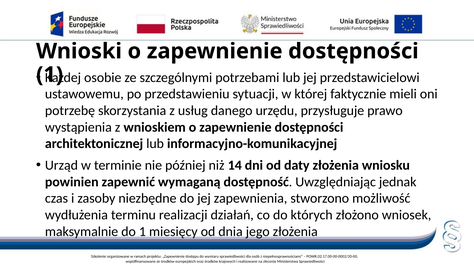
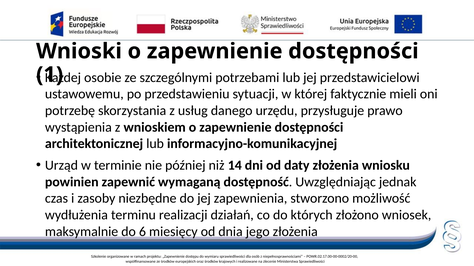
do 1: 1 -> 6
